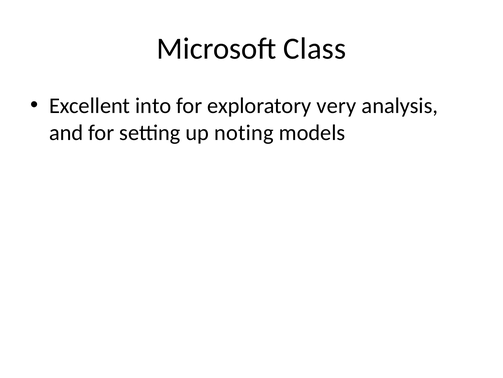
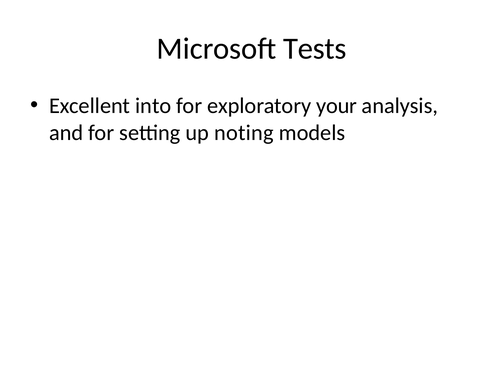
Class: Class -> Tests
very: very -> your
